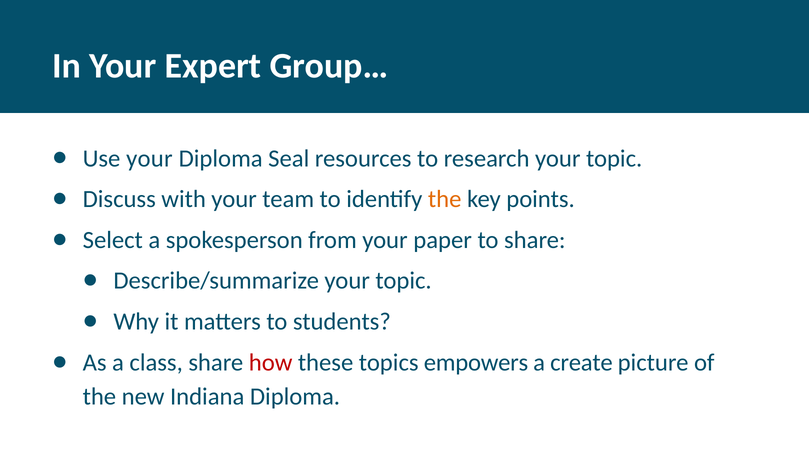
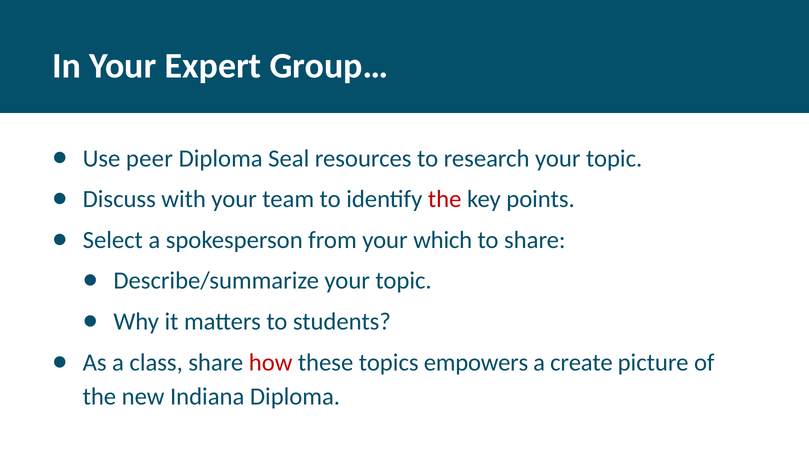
Use your: your -> peer
the at (445, 199) colour: orange -> red
paper: paper -> which
